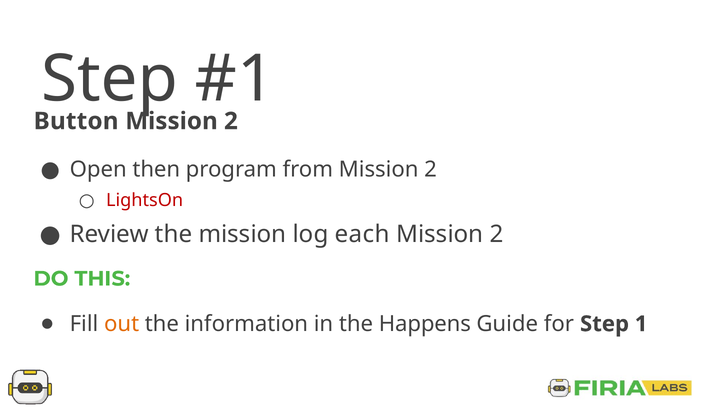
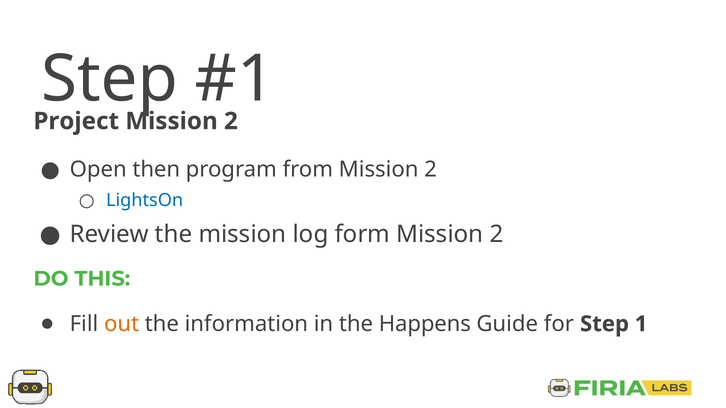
Button: Button -> Project
LightsOn colour: red -> blue
each: each -> form
